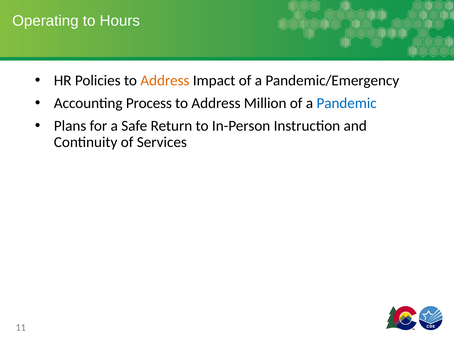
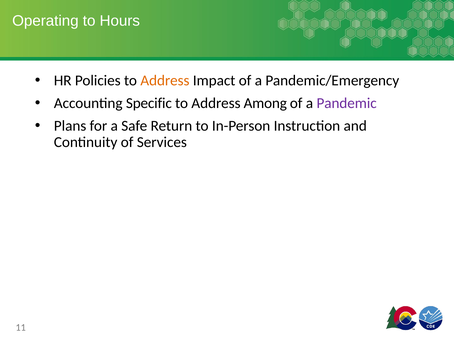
Process: Process -> Specific
Million: Million -> Among
Pandemic colour: blue -> purple
